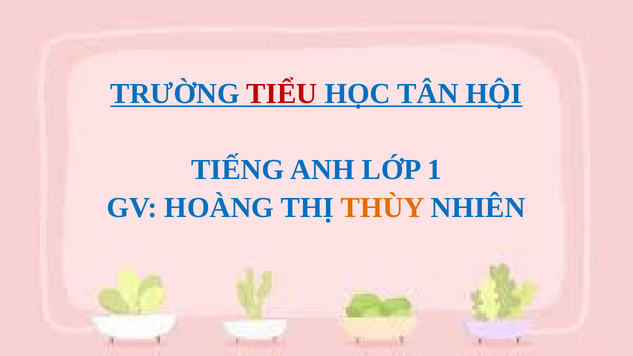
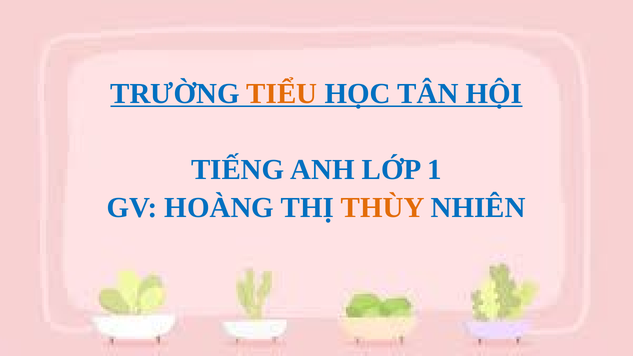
TIỂU colour: red -> orange
